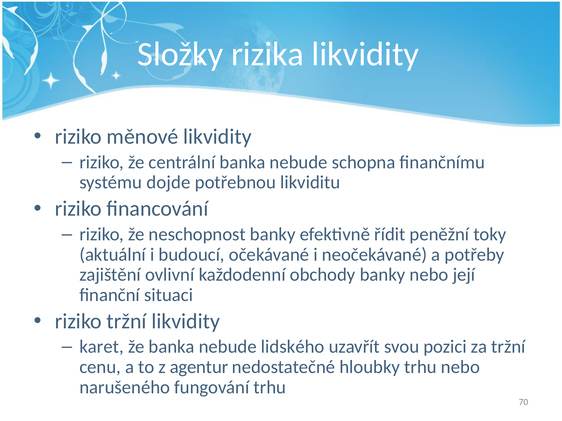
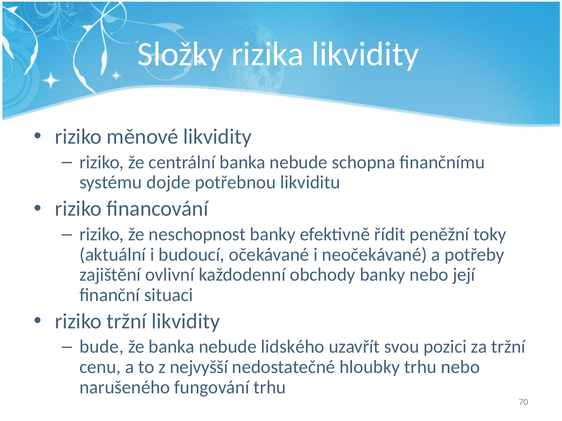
karet: karet -> bude
agentur: agentur -> nejvyšší
